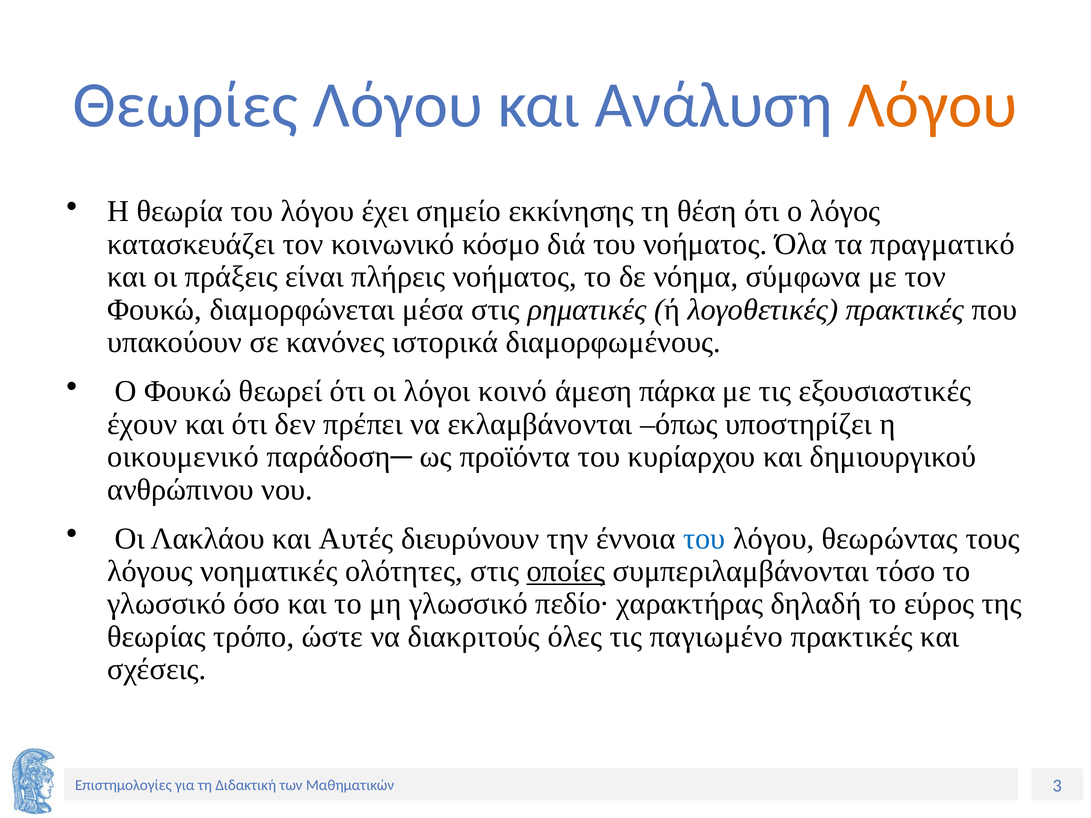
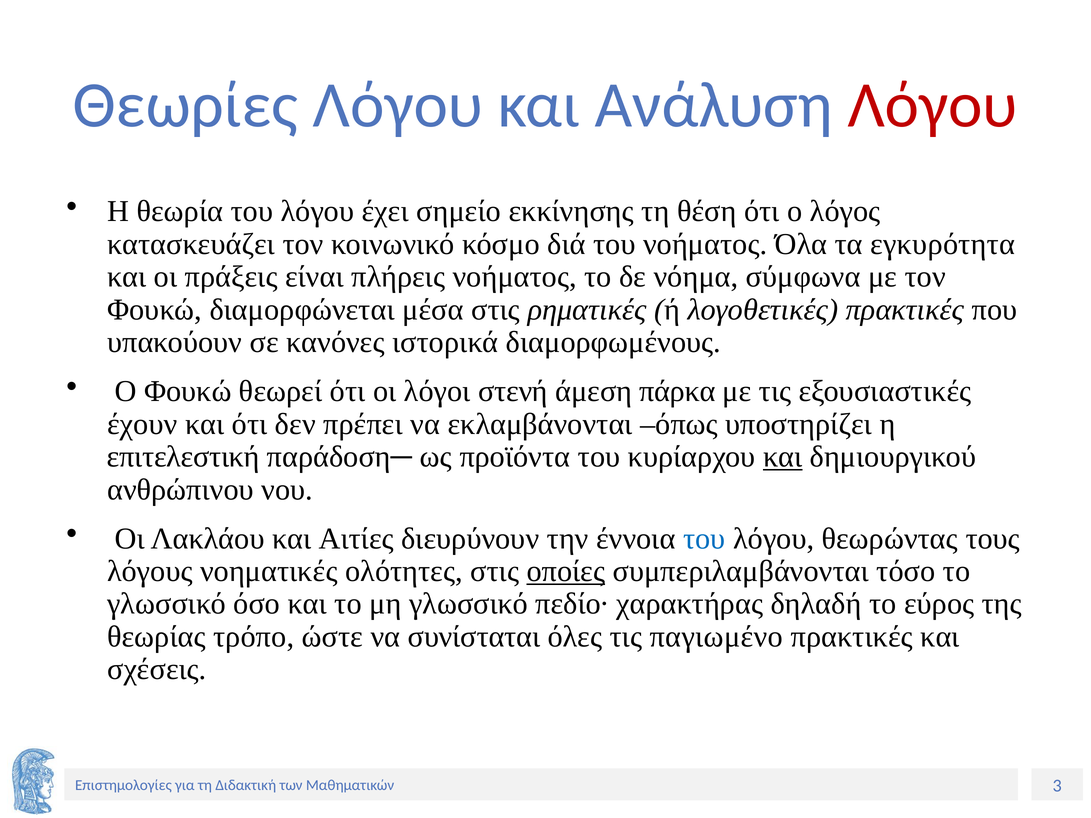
Λόγου at (933, 106) colour: orange -> red
πραγματικό: πραγματικό -> εγκυρότητα
κοινό: κοινό -> στενή
οικουμενικό: οικουμενικό -> επιτελεστική
και at (783, 457) underline: none -> present
Αυτές: Αυτές -> Αιτίες
διακριτούς: διακριτούς -> συνίσταται
